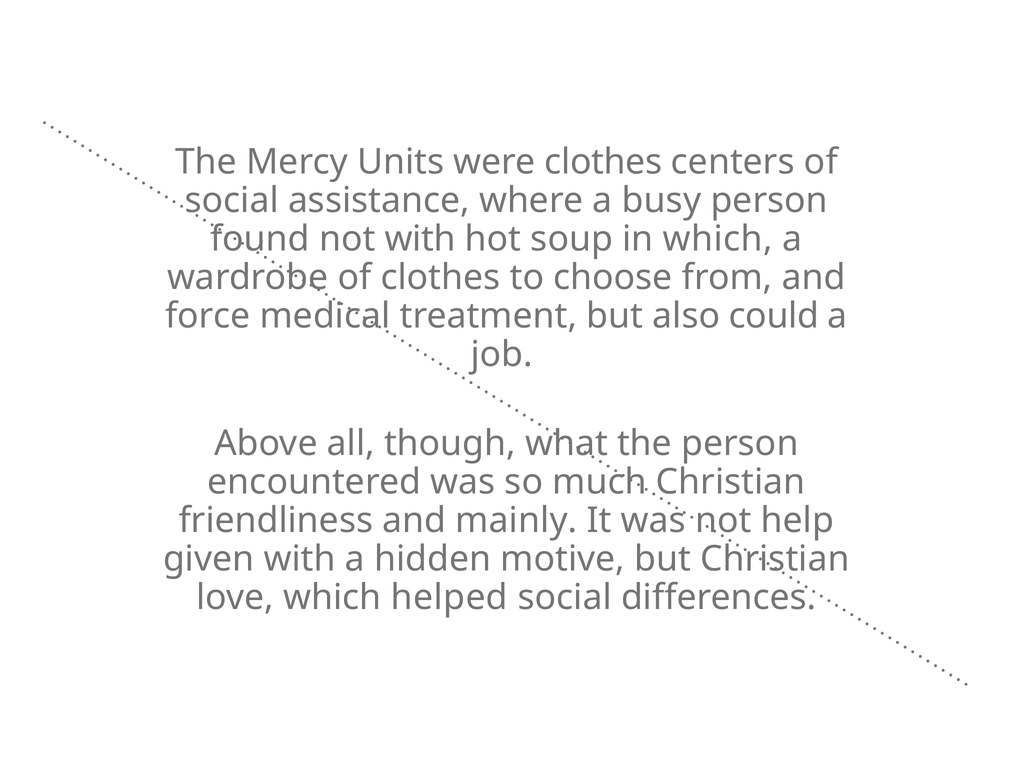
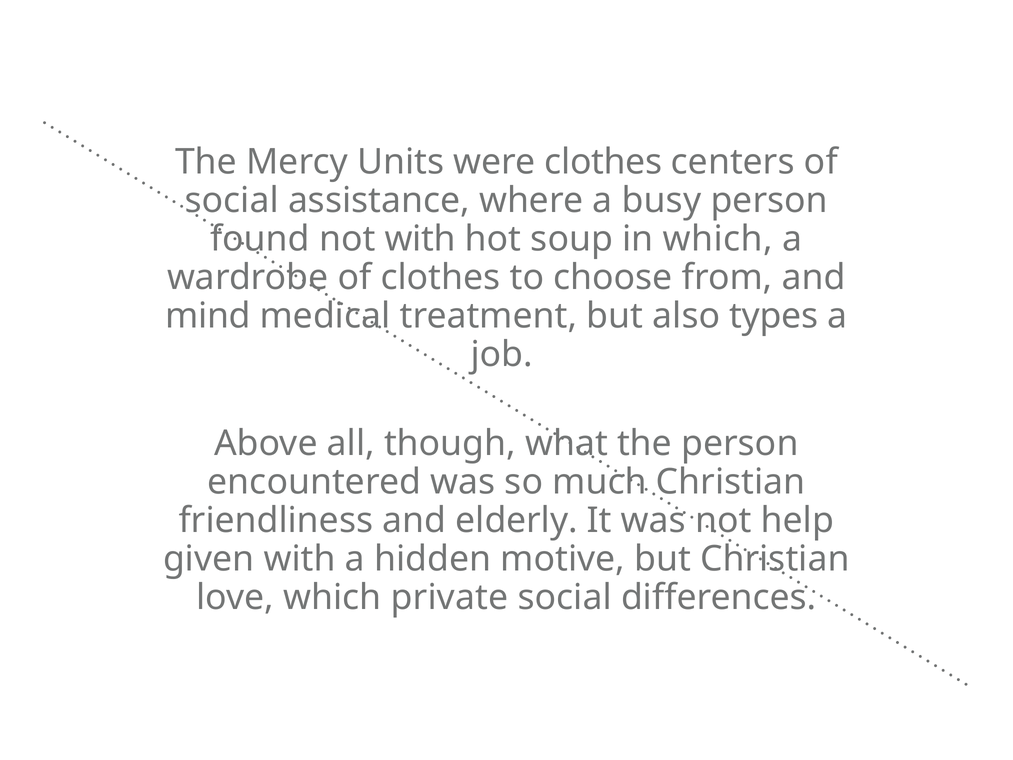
force: force -> mind
could: could -> types
mainly: mainly -> elderly
helped: helped -> private
